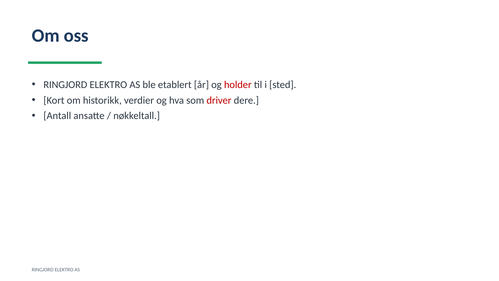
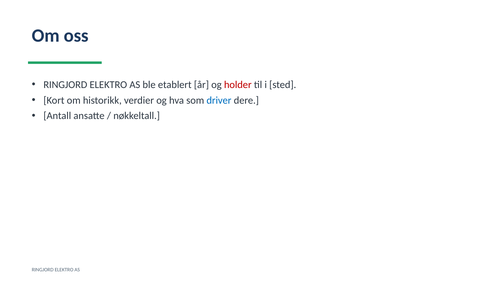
driver colour: red -> blue
